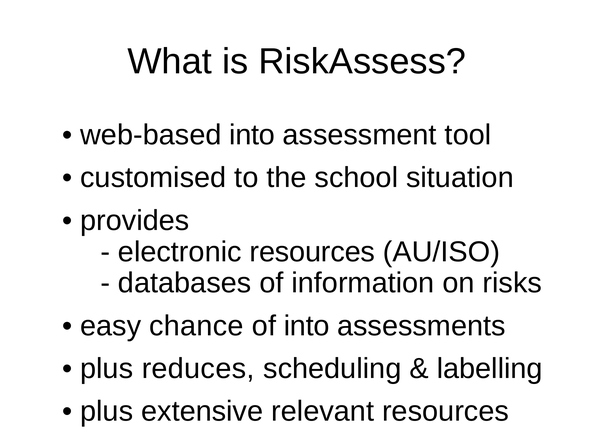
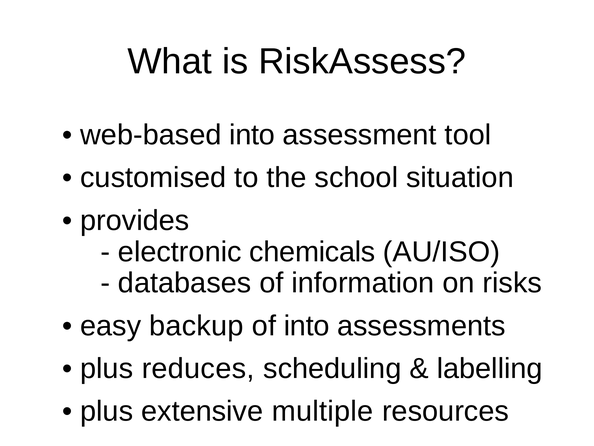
electronic resources: resources -> chemicals
chance: chance -> backup
relevant: relevant -> multiple
